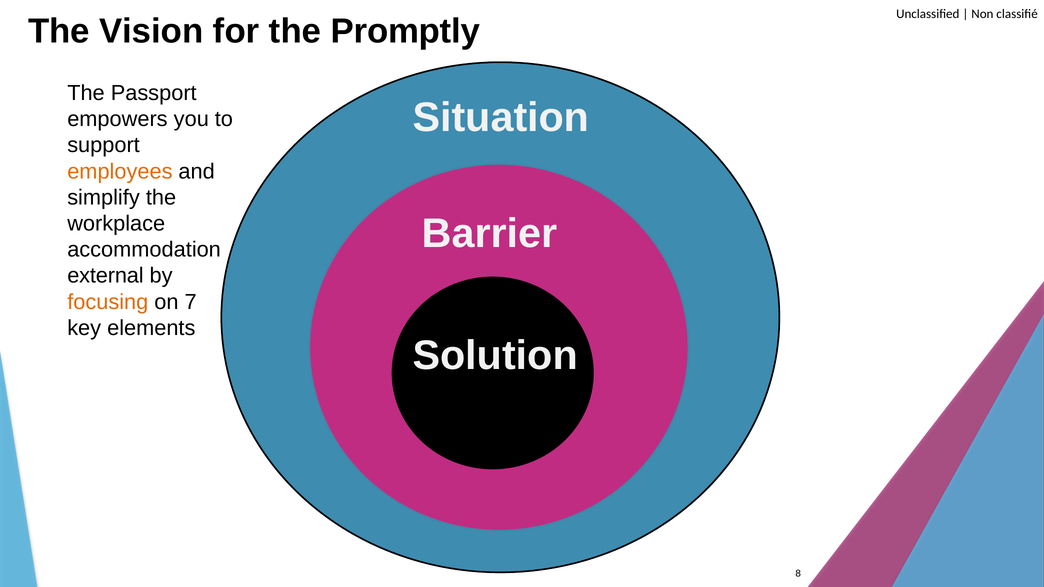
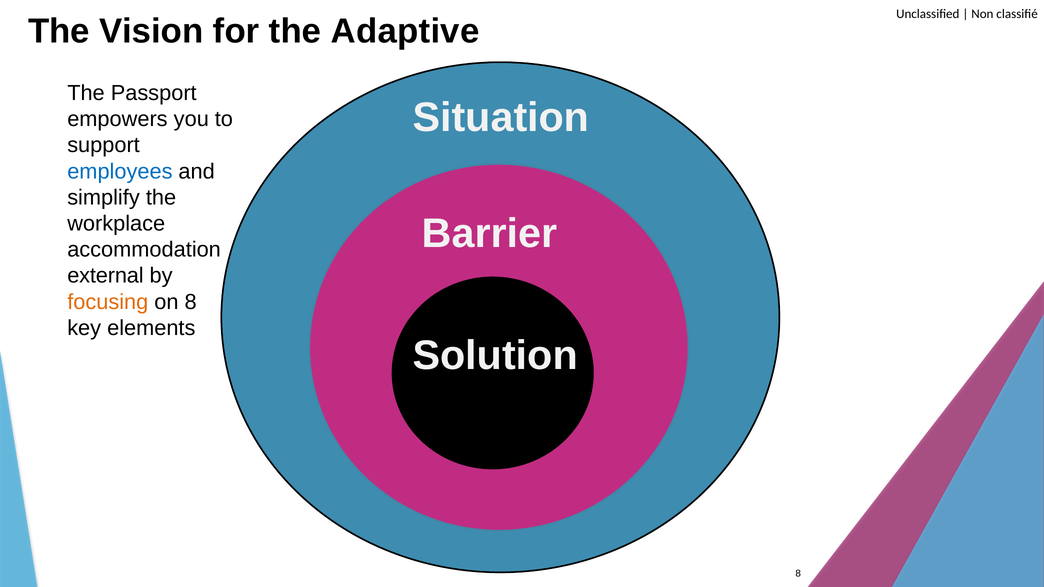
Promptly: Promptly -> Adaptive
employees colour: orange -> blue
on 7: 7 -> 8
